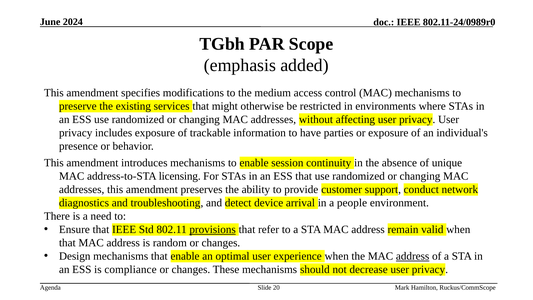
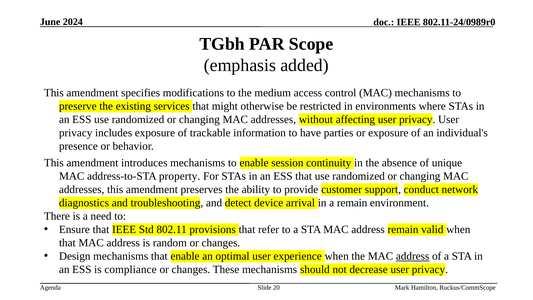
licensing: licensing -> property
a people: people -> remain
provisions underline: present -> none
